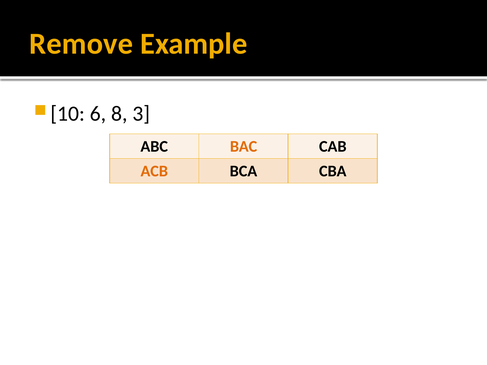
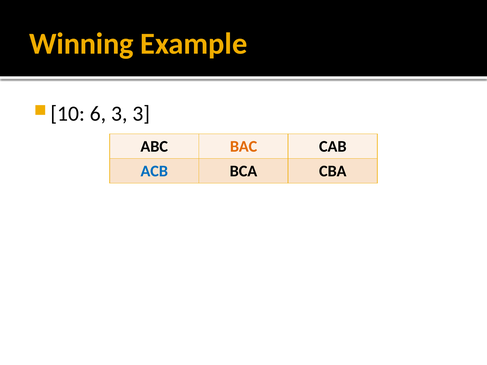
Remove: Remove -> Winning
6 8: 8 -> 3
ACB colour: orange -> blue
